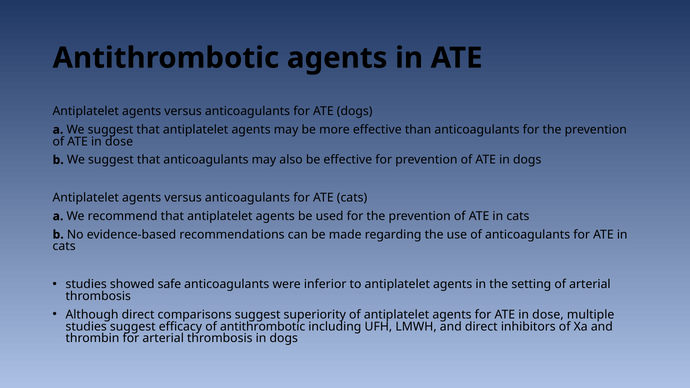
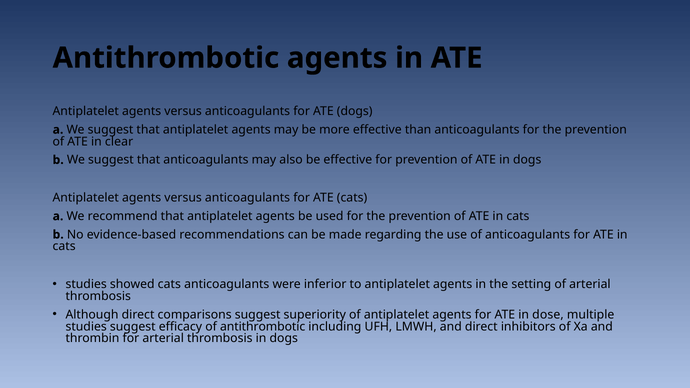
of ATE in dose: dose -> clear
showed safe: safe -> cats
